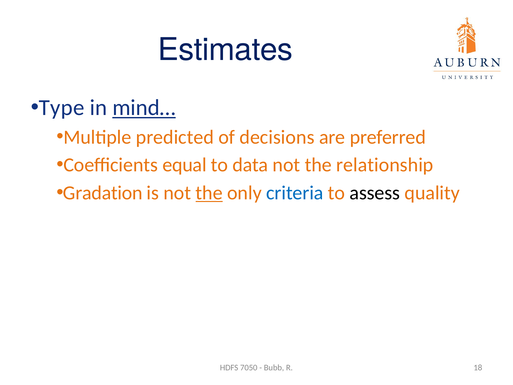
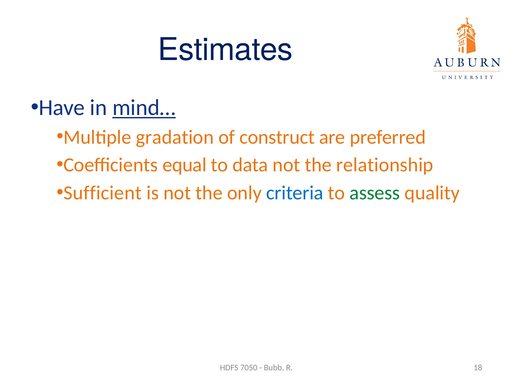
Type: Type -> Have
predicted: predicted -> gradation
decisions: decisions -> construct
Gradation: Gradation -> Sufficient
the at (209, 193) underline: present -> none
assess colour: black -> green
